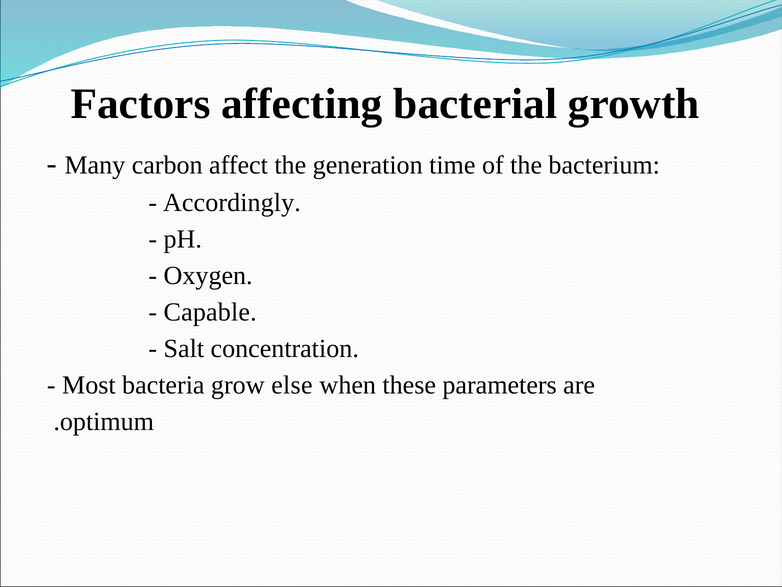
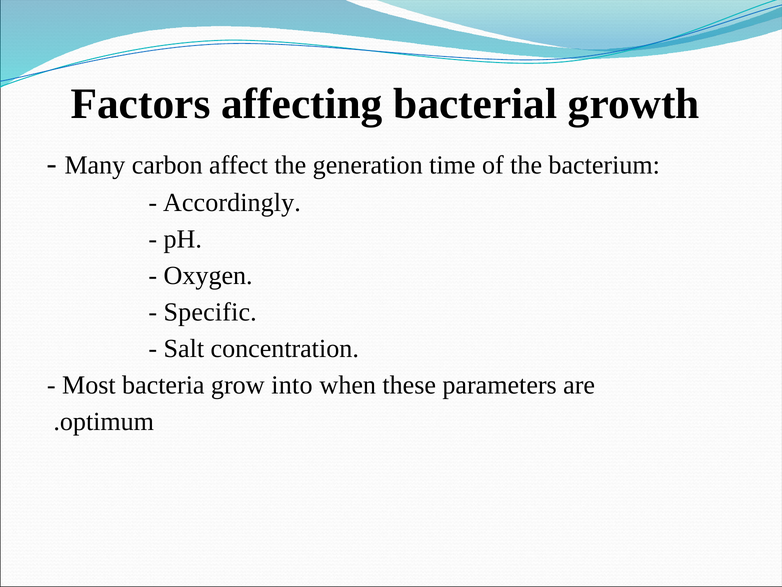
Capable: Capable -> Specific
else: else -> into
